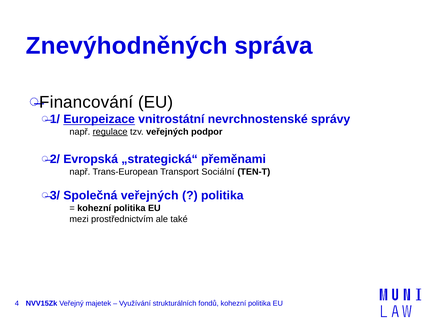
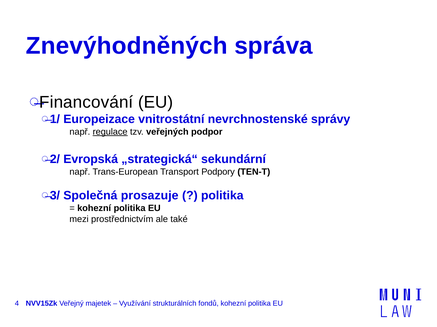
Europeizace underline: present -> none
přeměnami: přeměnami -> sekundární
Sociální: Sociální -> Podpory
Společná veřejných: veřejných -> prosazuje
